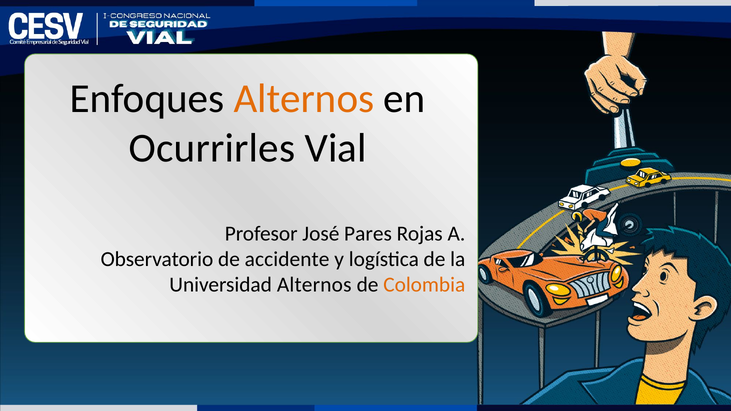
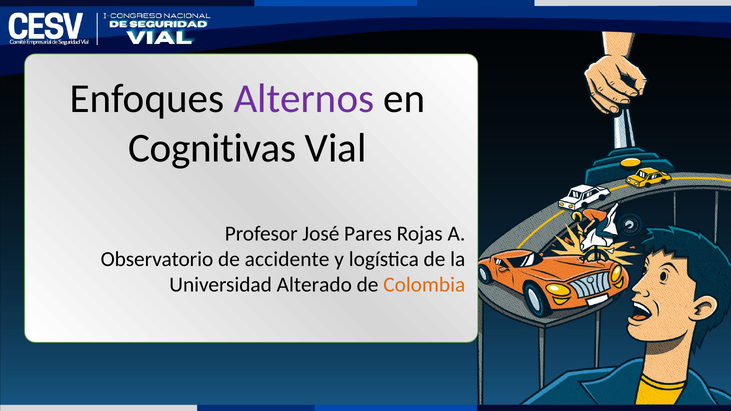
Alternos at (304, 99) colour: orange -> purple
Ocurrirles: Ocurrirles -> Cognitivas
Universidad Alternos: Alternos -> Alterado
